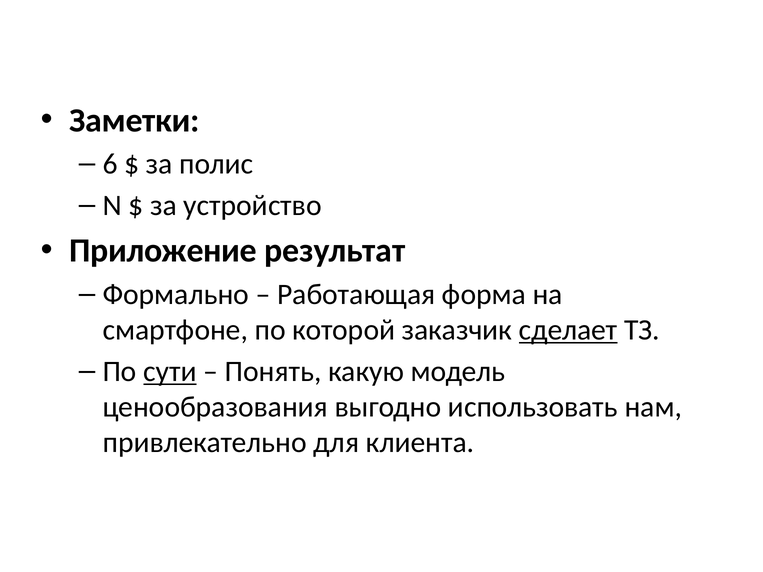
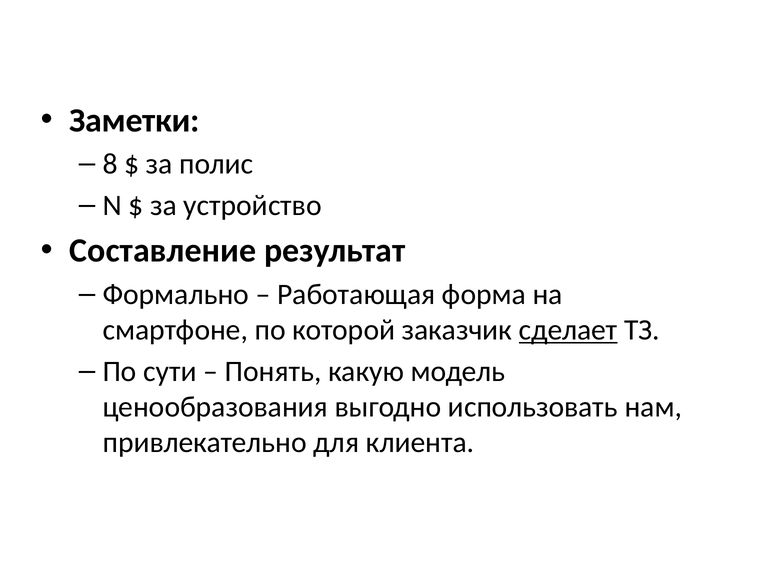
6: 6 -> 8
Приложение: Приложение -> Составление
сути underline: present -> none
